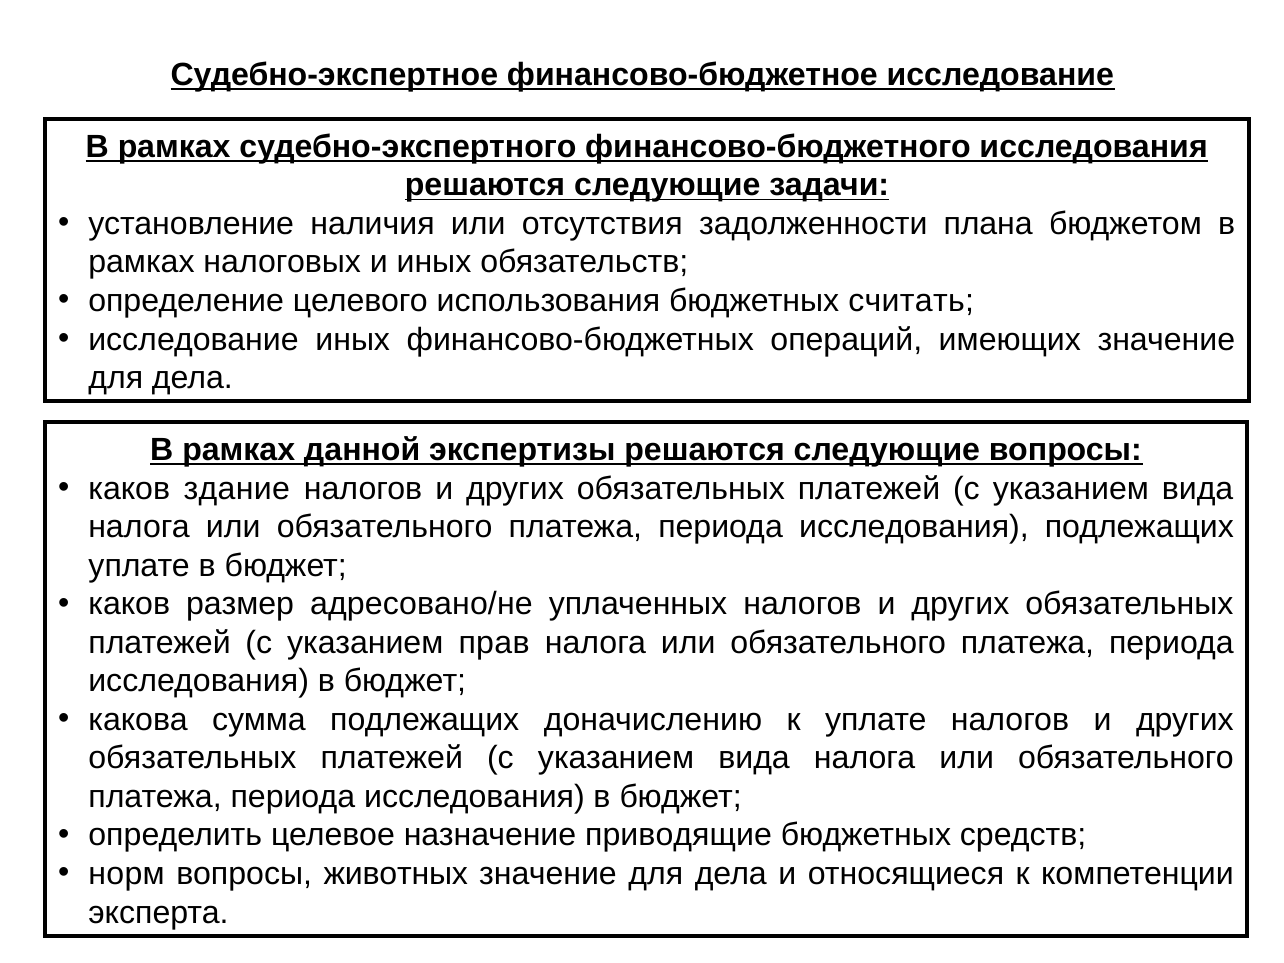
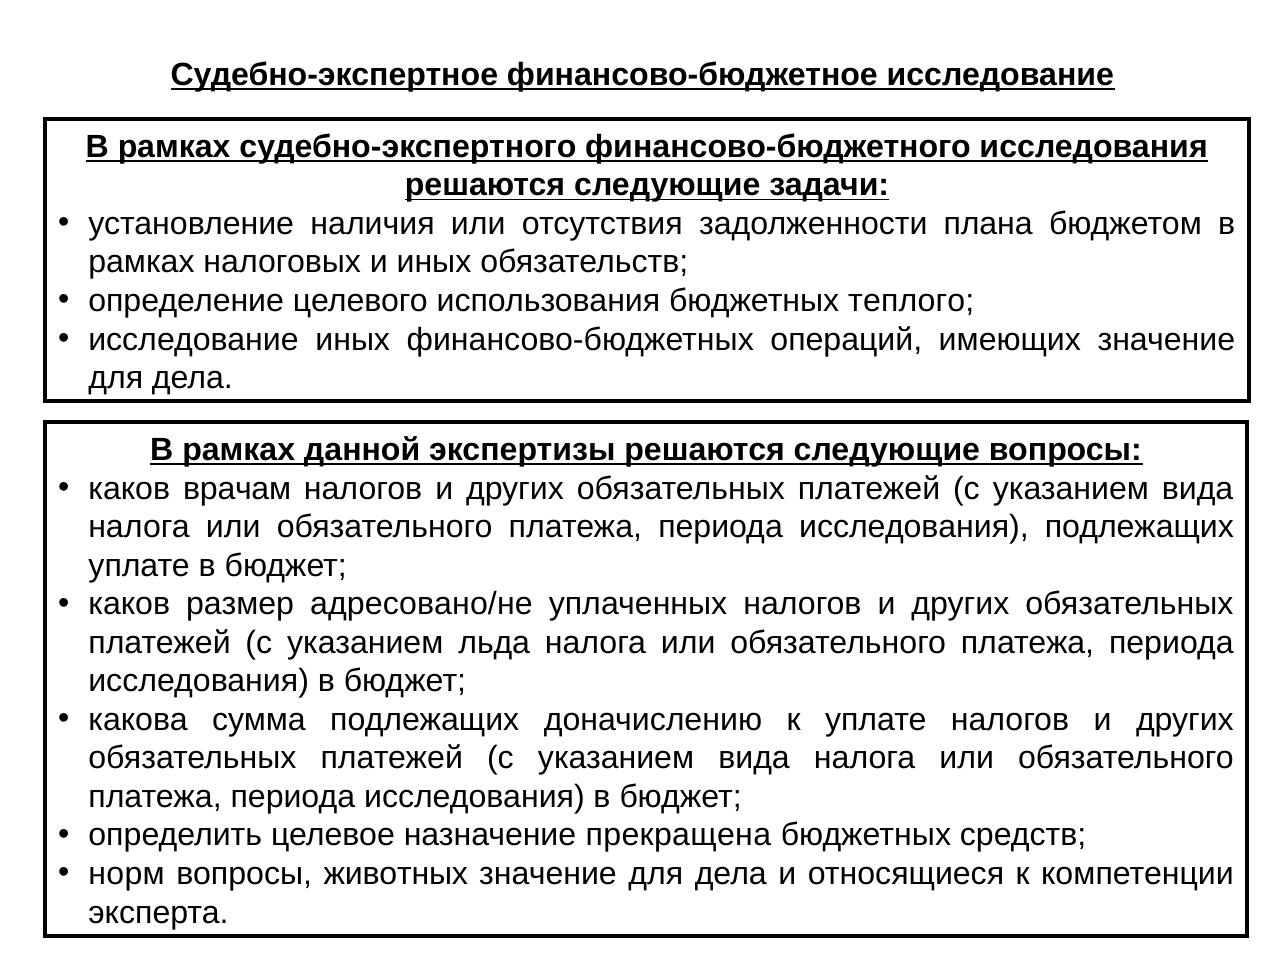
считать: считать -> теплого
здание: здание -> врачам
прав: прав -> льда
приводящие: приводящие -> прекращена
